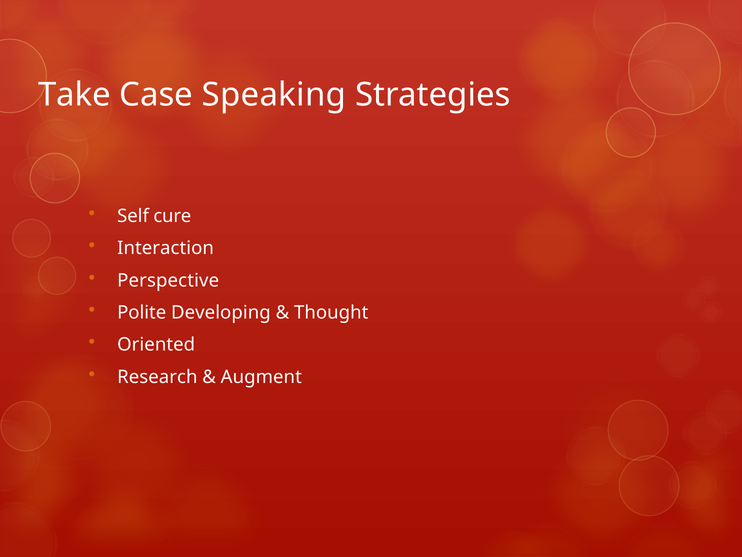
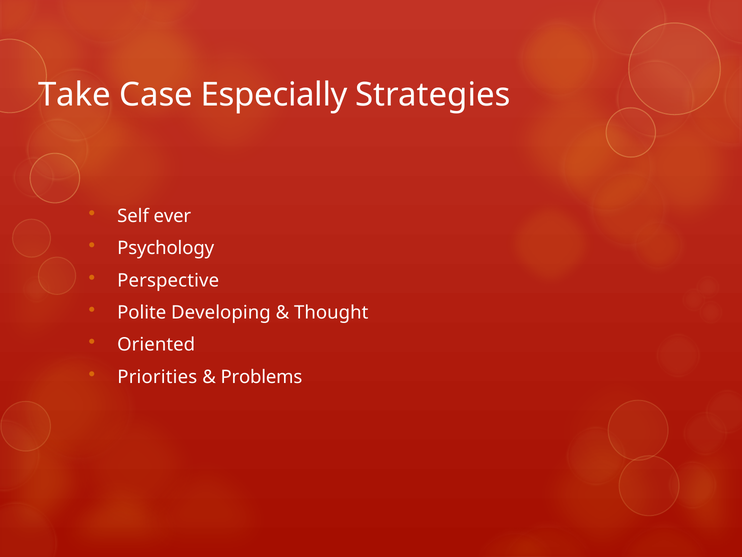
Speaking: Speaking -> Especially
cure: cure -> ever
Interaction: Interaction -> Psychology
Research: Research -> Priorities
Augment: Augment -> Problems
